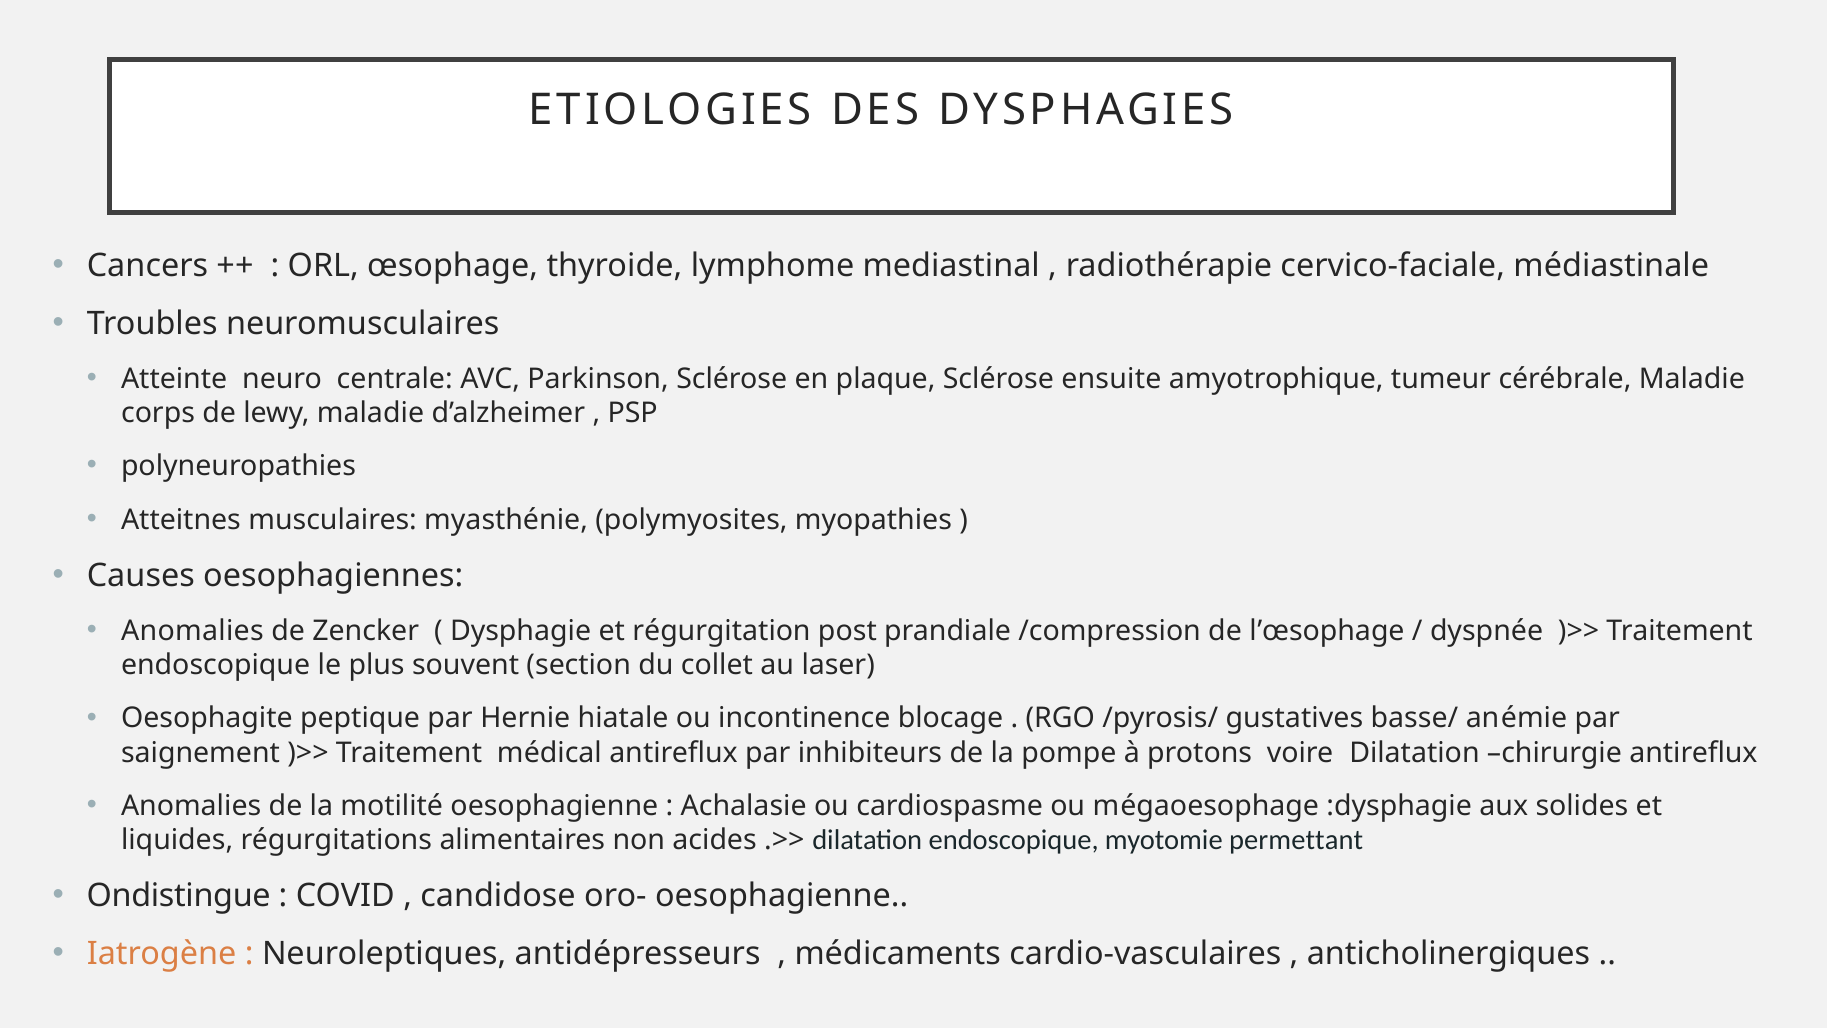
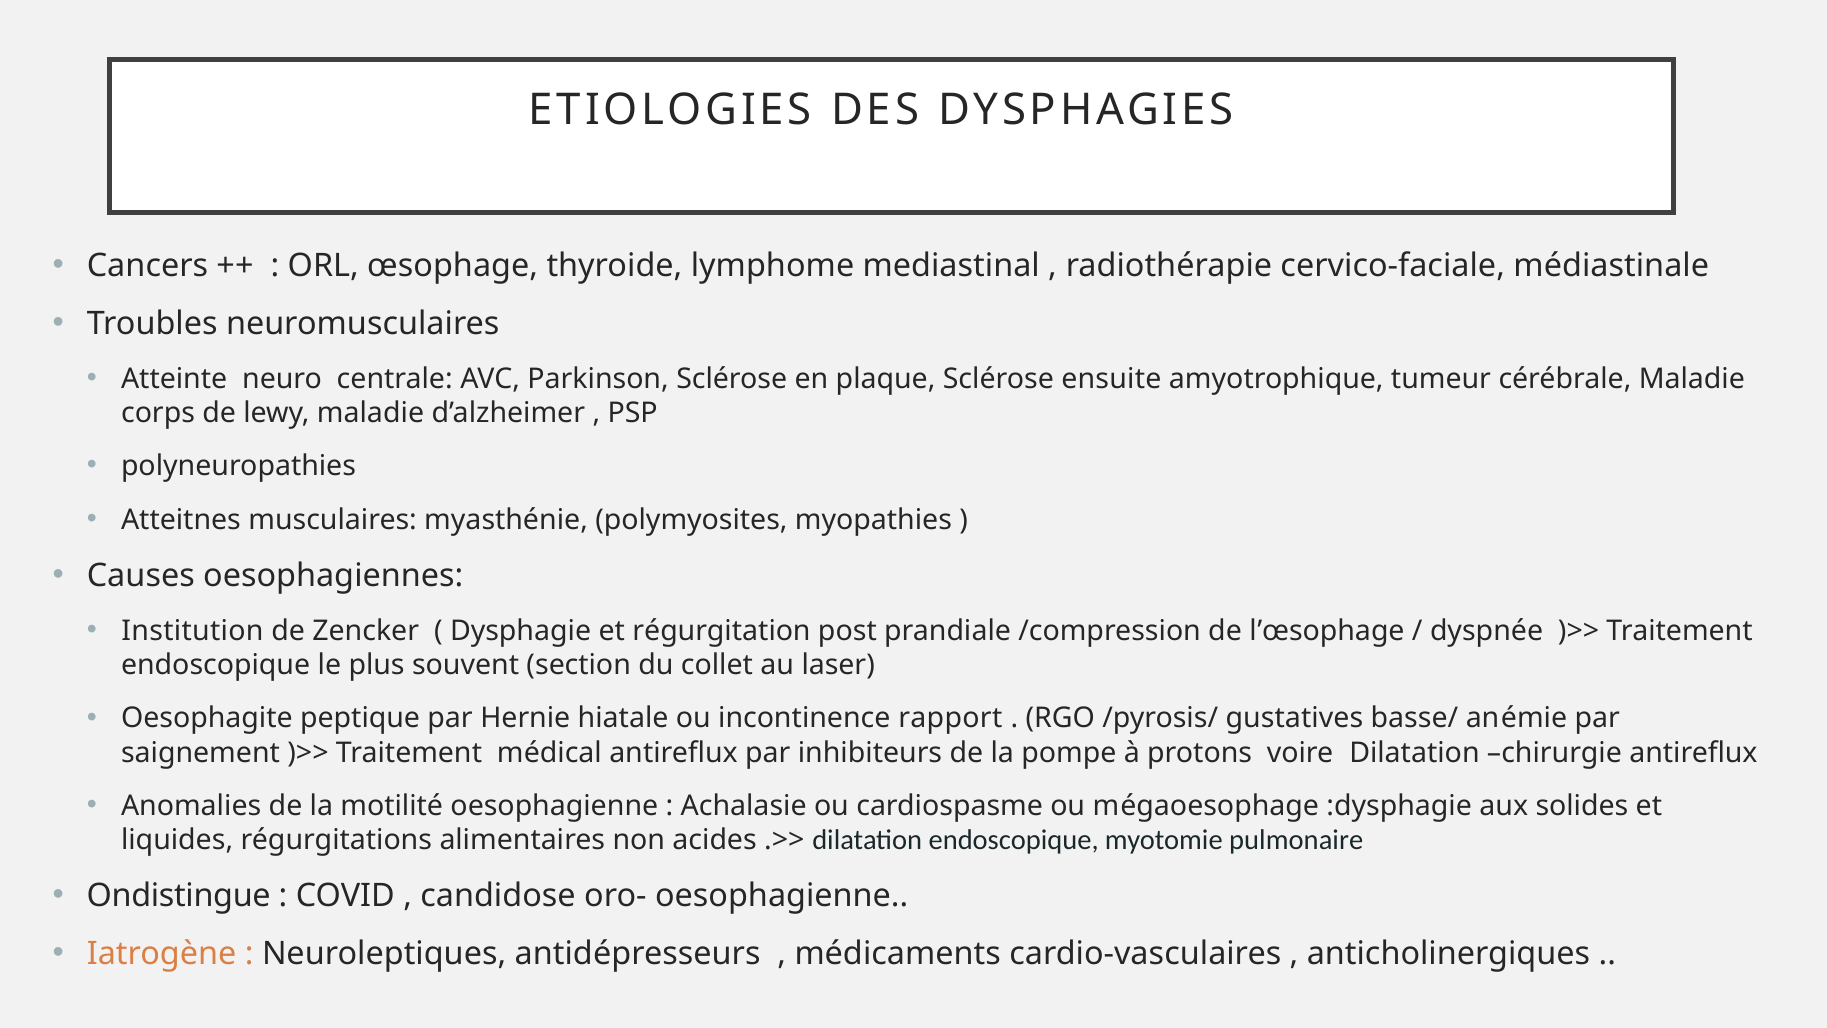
Anomalies at (192, 631): Anomalies -> Institution
blocage: blocage -> rapport
permettant: permettant -> pulmonaire
